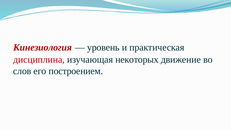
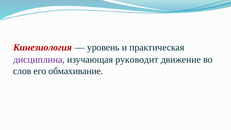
дисциплина colour: red -> purple
некоторых: некоторых -> руководит
построением: построением -> обмахивание
